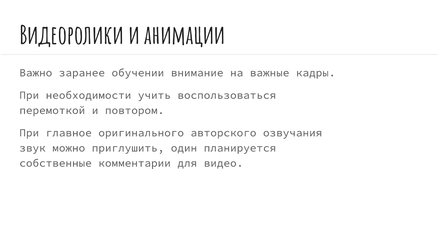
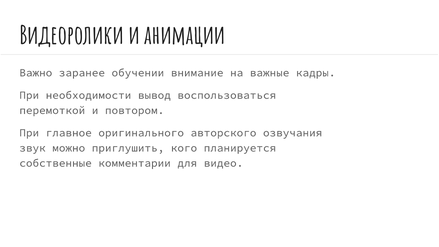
учить: учить -> вывод
один: один -> кого
